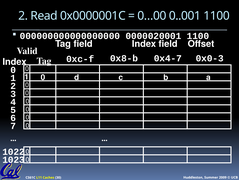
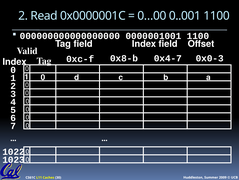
0000020001: 0000020001 -> 0000001001
